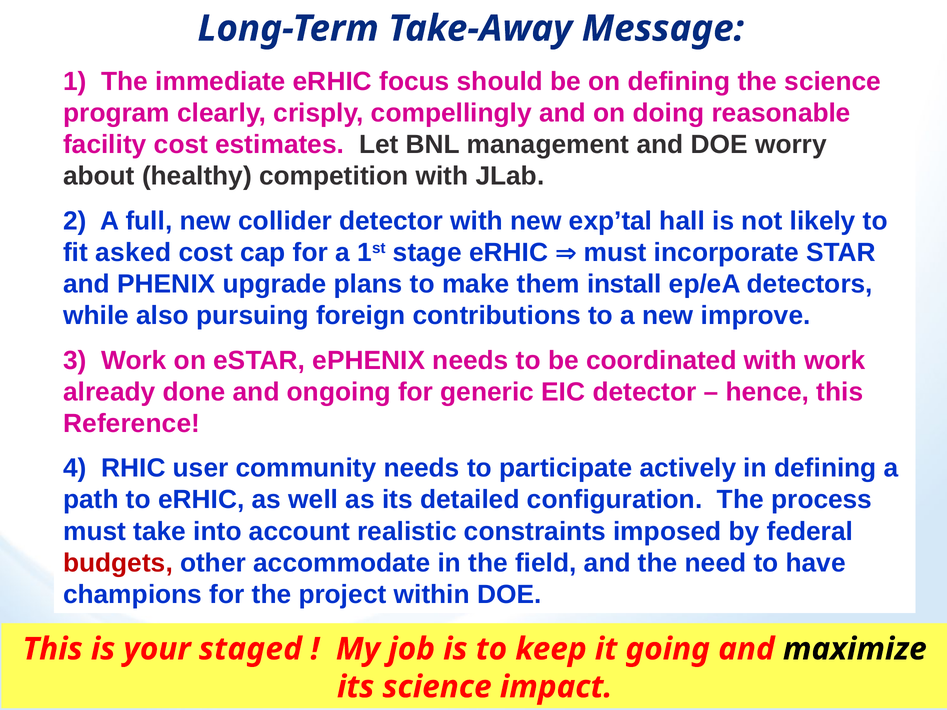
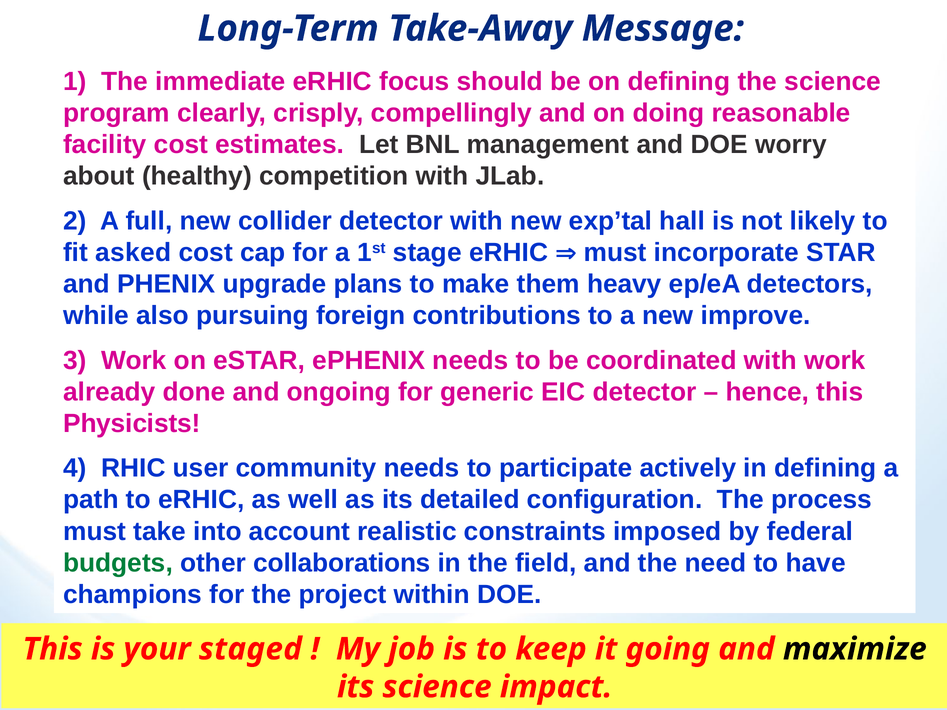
install: install -> heavy
Reference: Reference -> Physicists
budgets colour: red -> green
accommodate: accommodate -> collaborations
